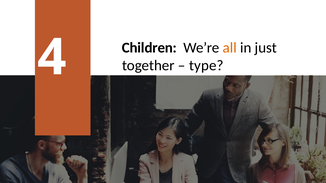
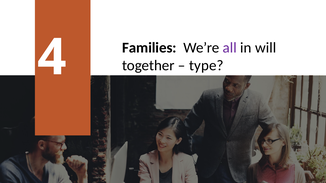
Children: Children -> Families
all colour: orange -> purple
just: just -> will
